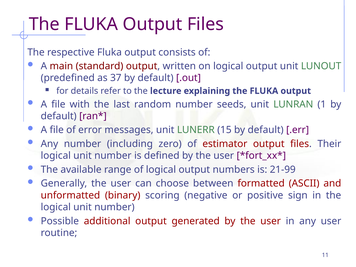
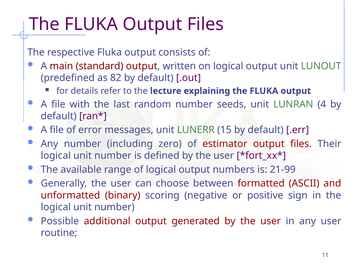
37: 37 -> 82
1: 1 -> 4
